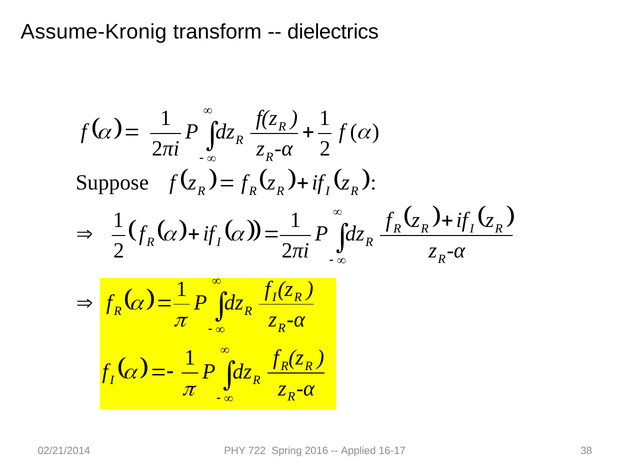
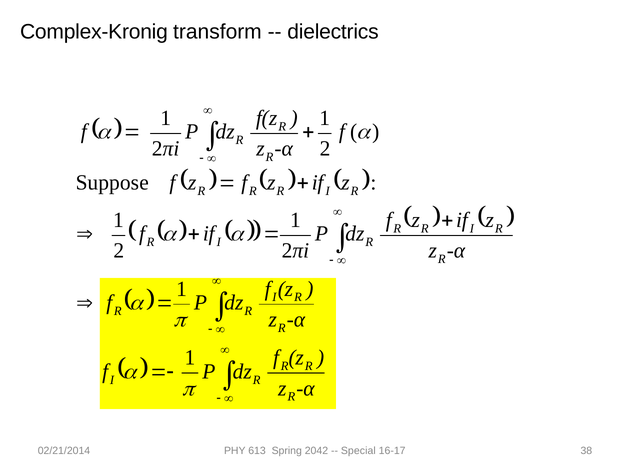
Assume-Kronig: Assume-Kronig -> Complex-Kronig
722: 722 -> 613
2016: 2016 -> 2042
Applied: Applied -> Special
